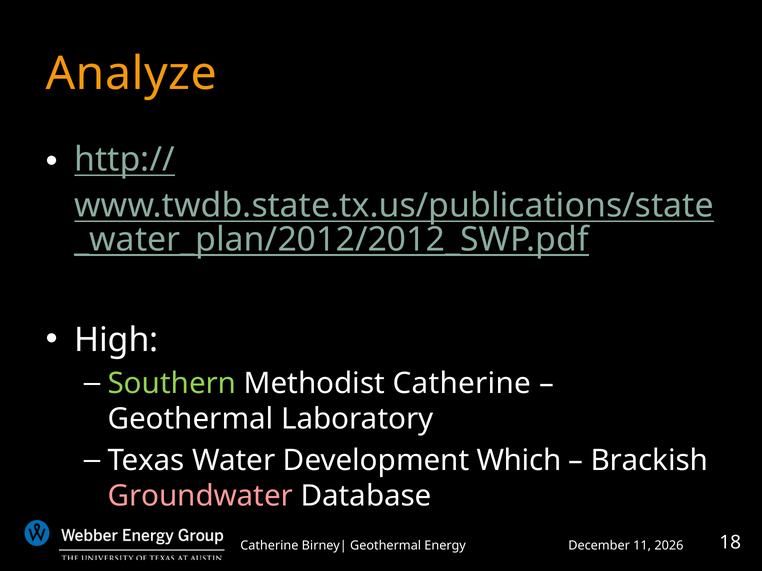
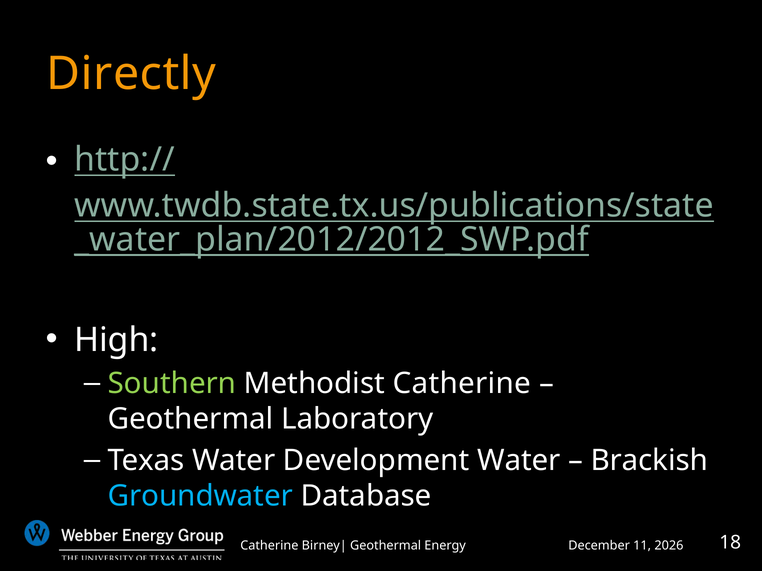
Analyze: Analyze -> Directly
Development Which: Which -> Water
Groundwater colour: pink -> light blue
